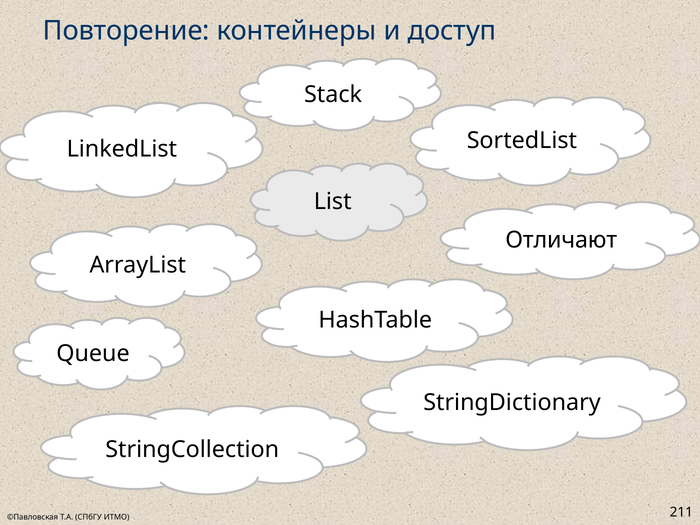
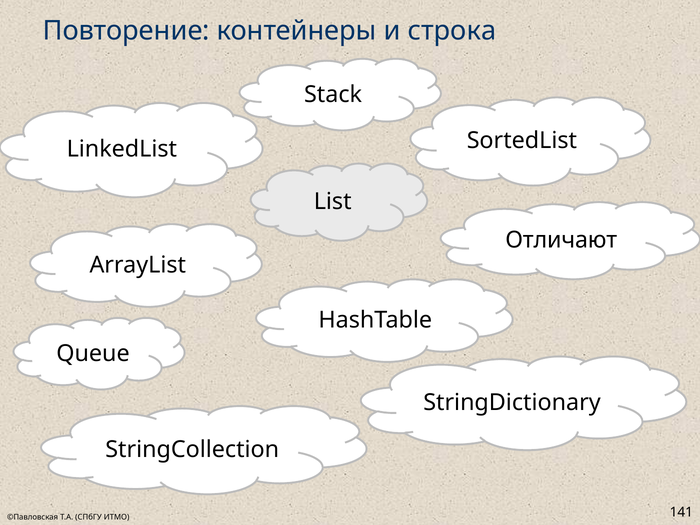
доступ: доступ -> строка
211: 211 -> 141
